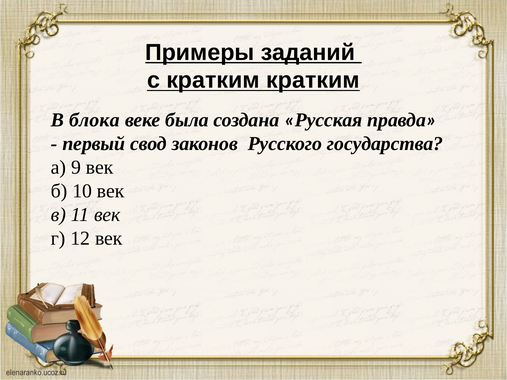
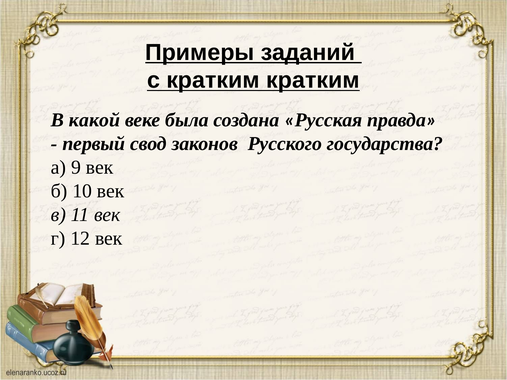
блока: блока -> какой
